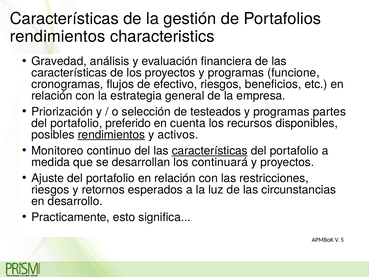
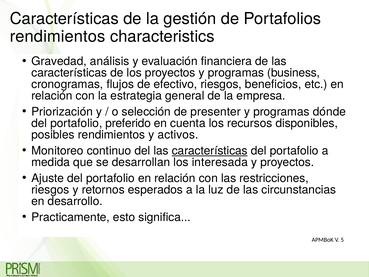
funcione: funcione -> business
testeados: testeados -> presenter
partes: partes -> dónde
rendimientos at (111, 135) underline: present -> none
continuará: continuará -> interesada
